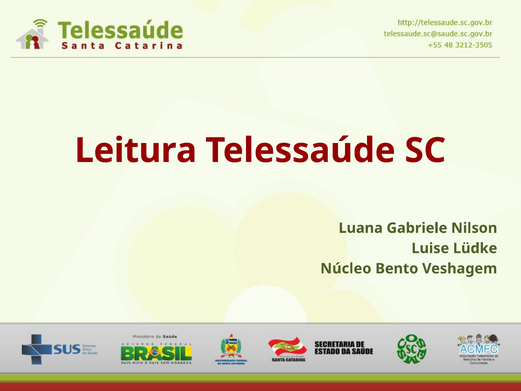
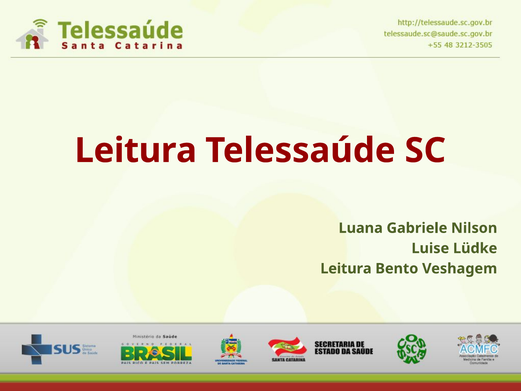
Núcleo at (346, 268): Núcleo -> Leitura
